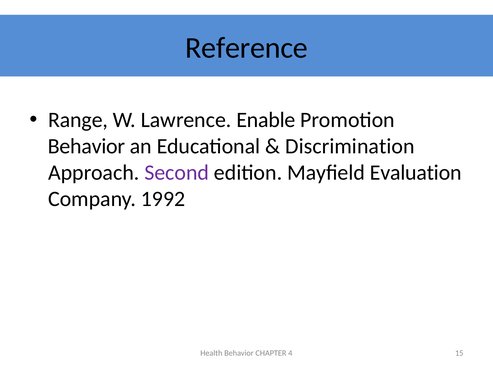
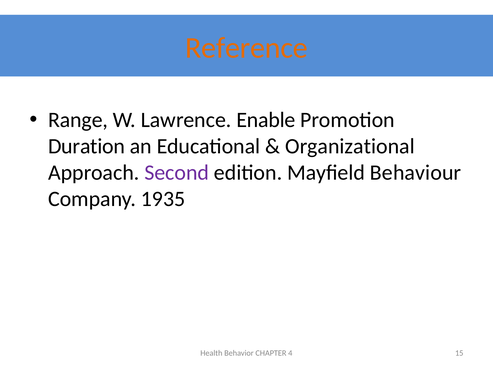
Reference colour: black -> orange
Behavior at (87, 146): Behavior -> Duration
Discrimination: Discrimination -> Organizational
Evaluation: Evaluation -> Behaviour
1992: 1992 -> 1935
